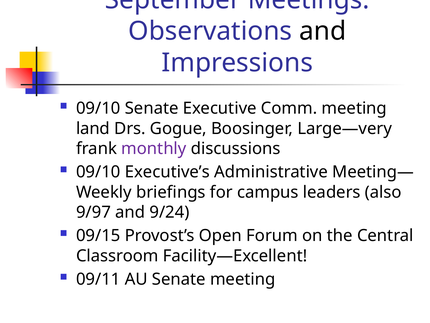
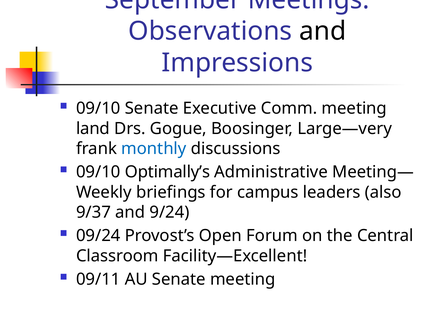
monthly colour: purple -> blue
Executive’s: Executive’s -> Optimally’s
9/97: 9/97 -> 9/37
09/15: 09/15 -> 09/24
